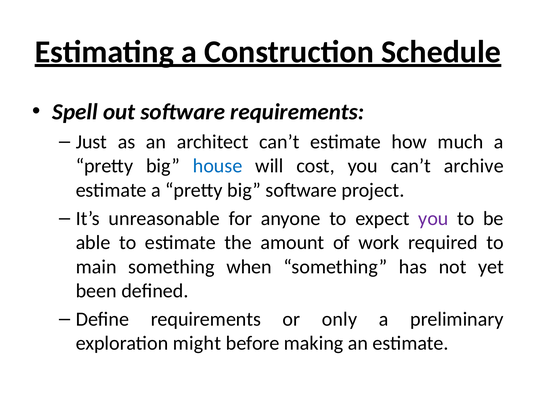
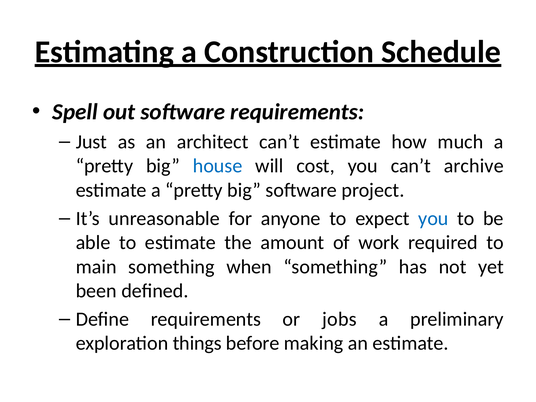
you at (433, 218) colour: purple -> blue
only: only -> jobs
might: might -> things
